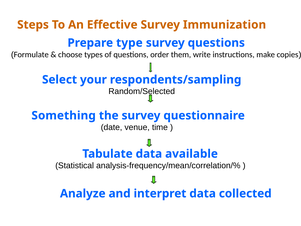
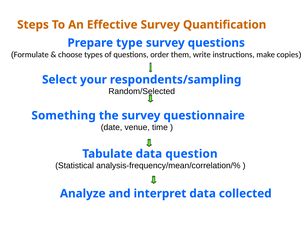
Immunization: Immunization -> Quantification
available: available -> question
